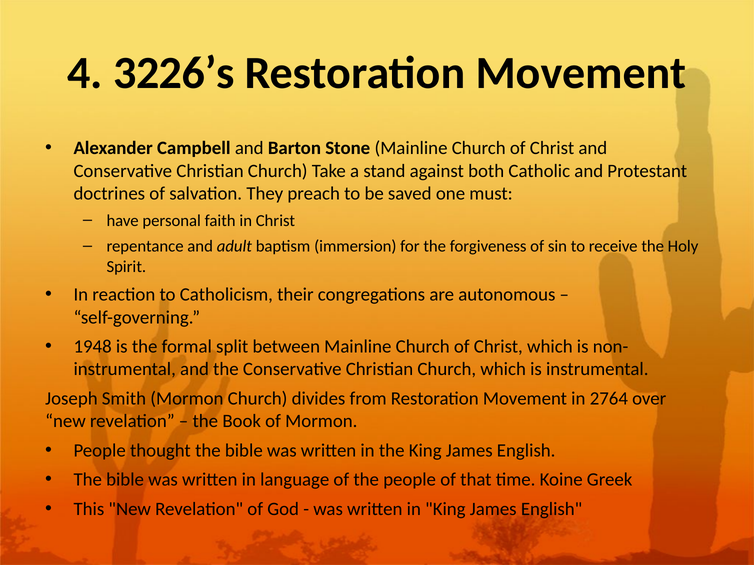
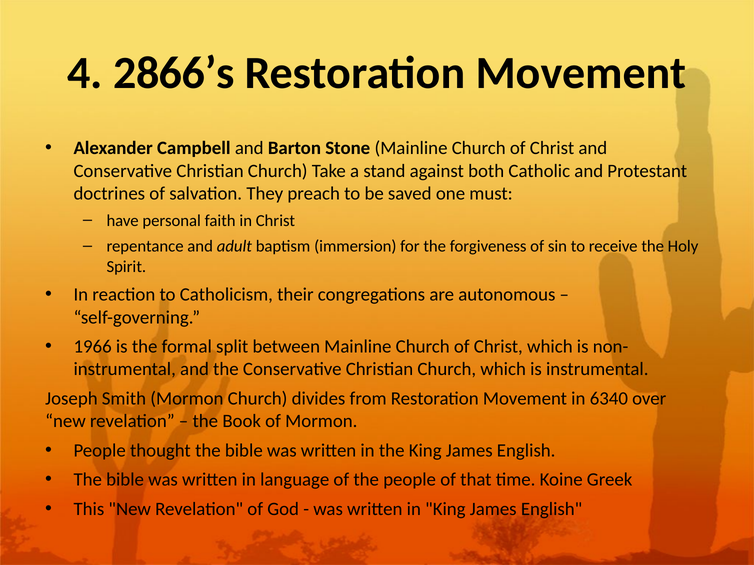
3226’s: 3226’s -> 2866’s
1948: 1948 -> 1966
2764: 2764 -> 6340
